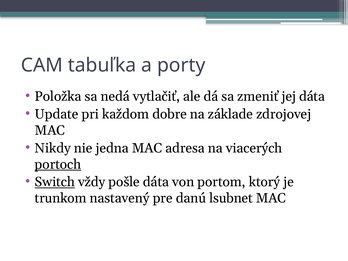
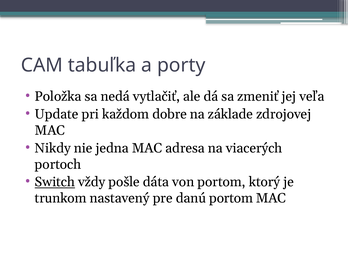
jej dáta: dáta -> veľa
portoch underline: present -> none
danú lsubnet: lsubnet -> portom
